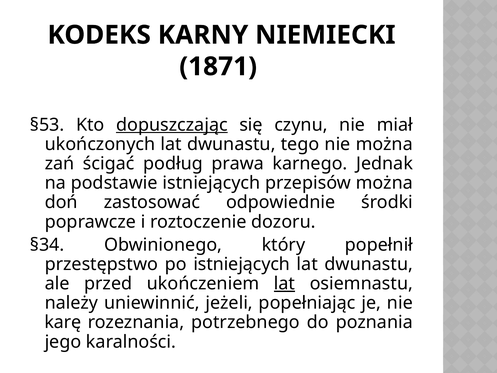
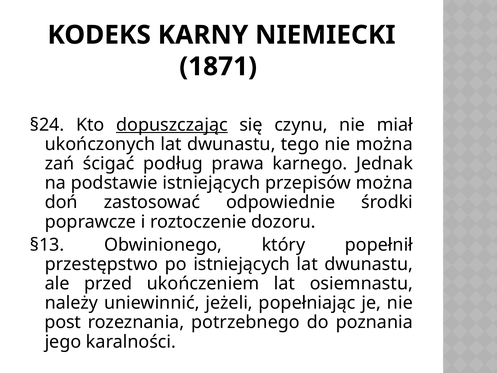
§53: §53 -> §24
§34: §34 -> §13
lat at (284, 283) underline: present -> none
karę: karę -> post
